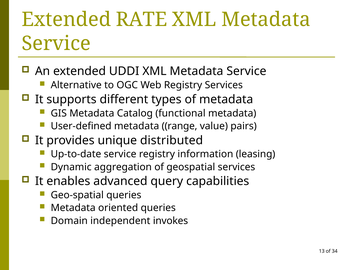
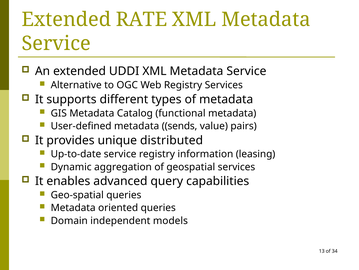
range: range -> sends
invokes: invokes -> models
